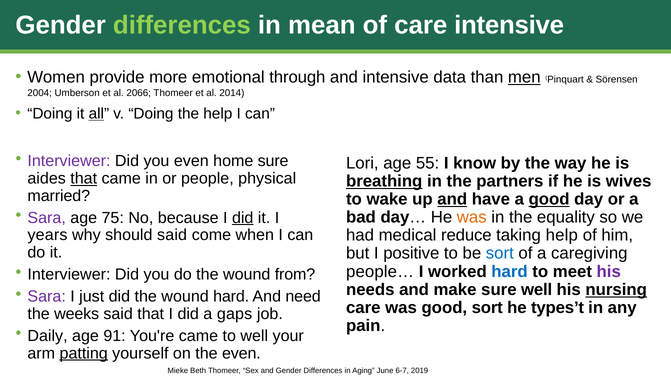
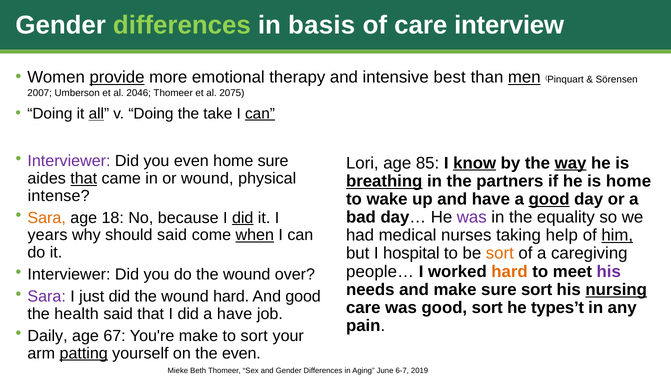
mean: mean -> basis
care intensive: intensive -> interview
provide underline: none -> present
through: through -> therapy
data: data -> best
2004: 2004 -> 2007
2066: 2066 -> 2046
2014: 2014 -> 2075
the help: help -> take
can at (260, 114) underline: none -> present
55: 55 -> 85
know underline: none -> present
way underline: none -> present
or people: people -> wound
is wives: wives -> home
married: married -> intense
and at (452, 199) underline: present -> none
Sara at (47, 218) colour: purple -> orange
75: 75 -> 18
was at (472, 217) colour: orange -> purple
reduce: reduce -> nurses
him underline: none -> present
when underline: none -> present
positive: positive -> hospital
sort at (500, 254) colour: blue -> orange
hard at (510, 272) colour: blue -> orange
from: from -> over
sure well: well -> sort
And need: need -> good
weeks: weeks -> health
a gaps: gaps -> have
91: 91 -> 67
You're came: came -> make
to well: well -> sort
